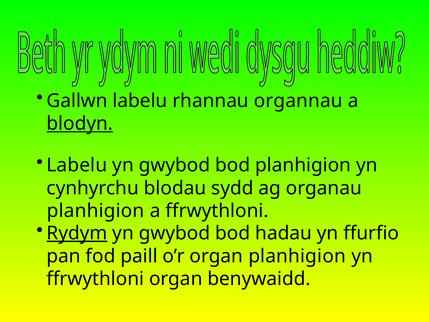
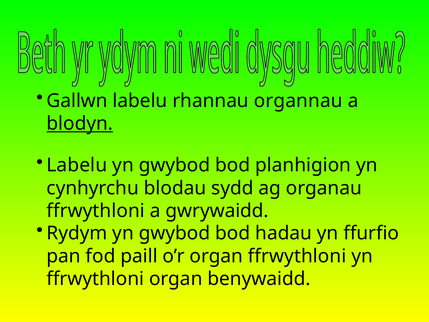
planhigion at (96, 211): planhigion -> ffrwythloni
a ffrwythloni: ffrwythloni -> gwrywaidd
Rydym underline: present -> none
organ planhigion: planhigion -> ffrwythloni
